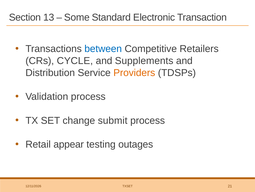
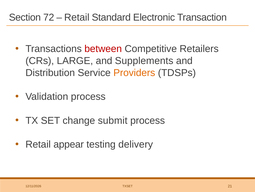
13: 13 -> 72
Some at (77, 17): Some -> Retail
between colour: blue -> red
CYCLE: CYCLE -> LARGE
outages: outages -> delivery
